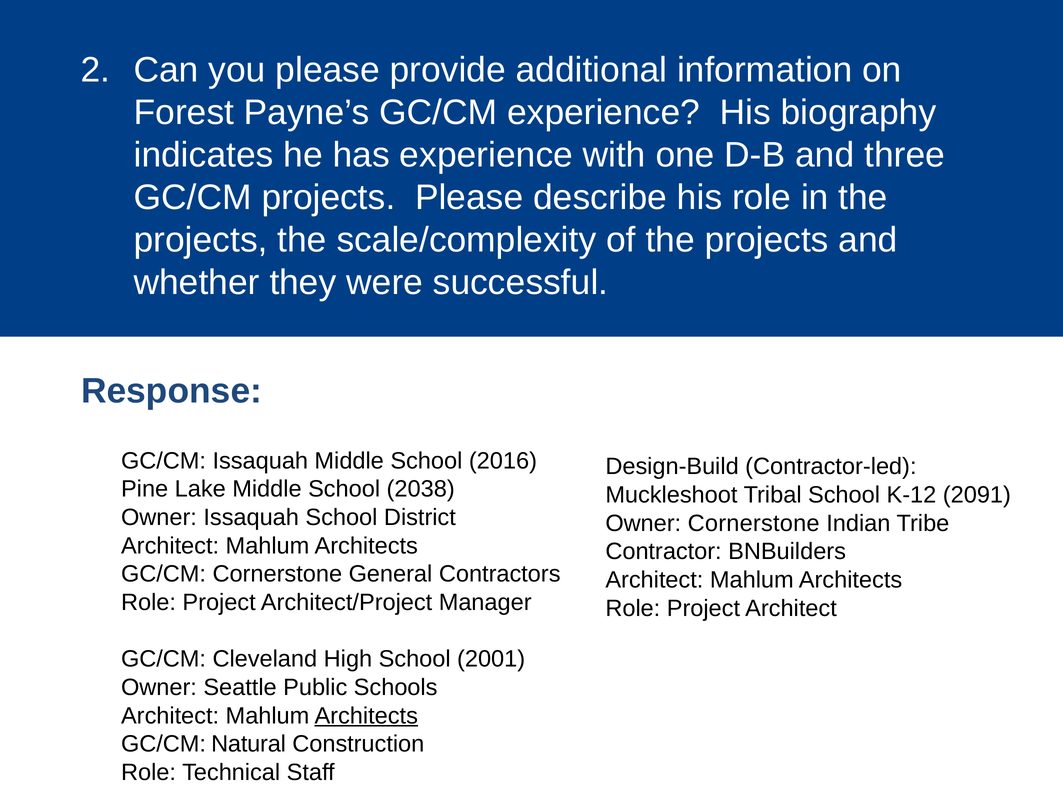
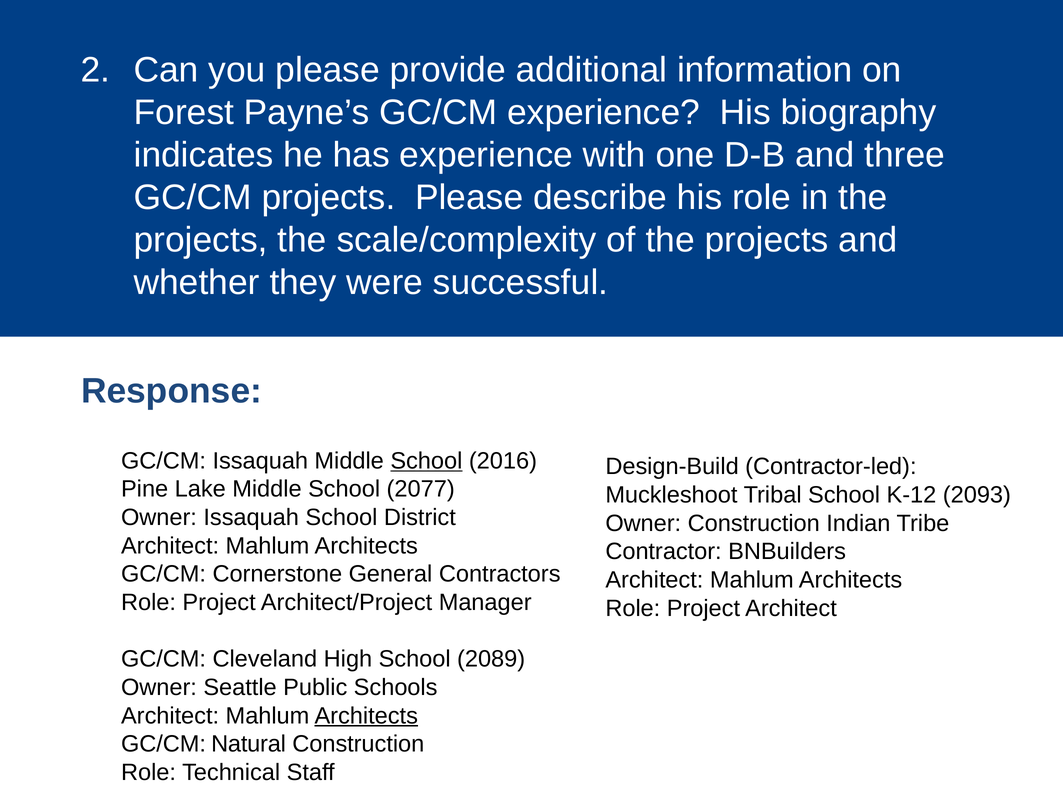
School at (426, 461) underline: none -> present
2038: 2038 -> 2077
2091: 2091 -> 2093
Owner Cornerstone: Cornerstone -> Construction
2001: 2001 -> 2089
